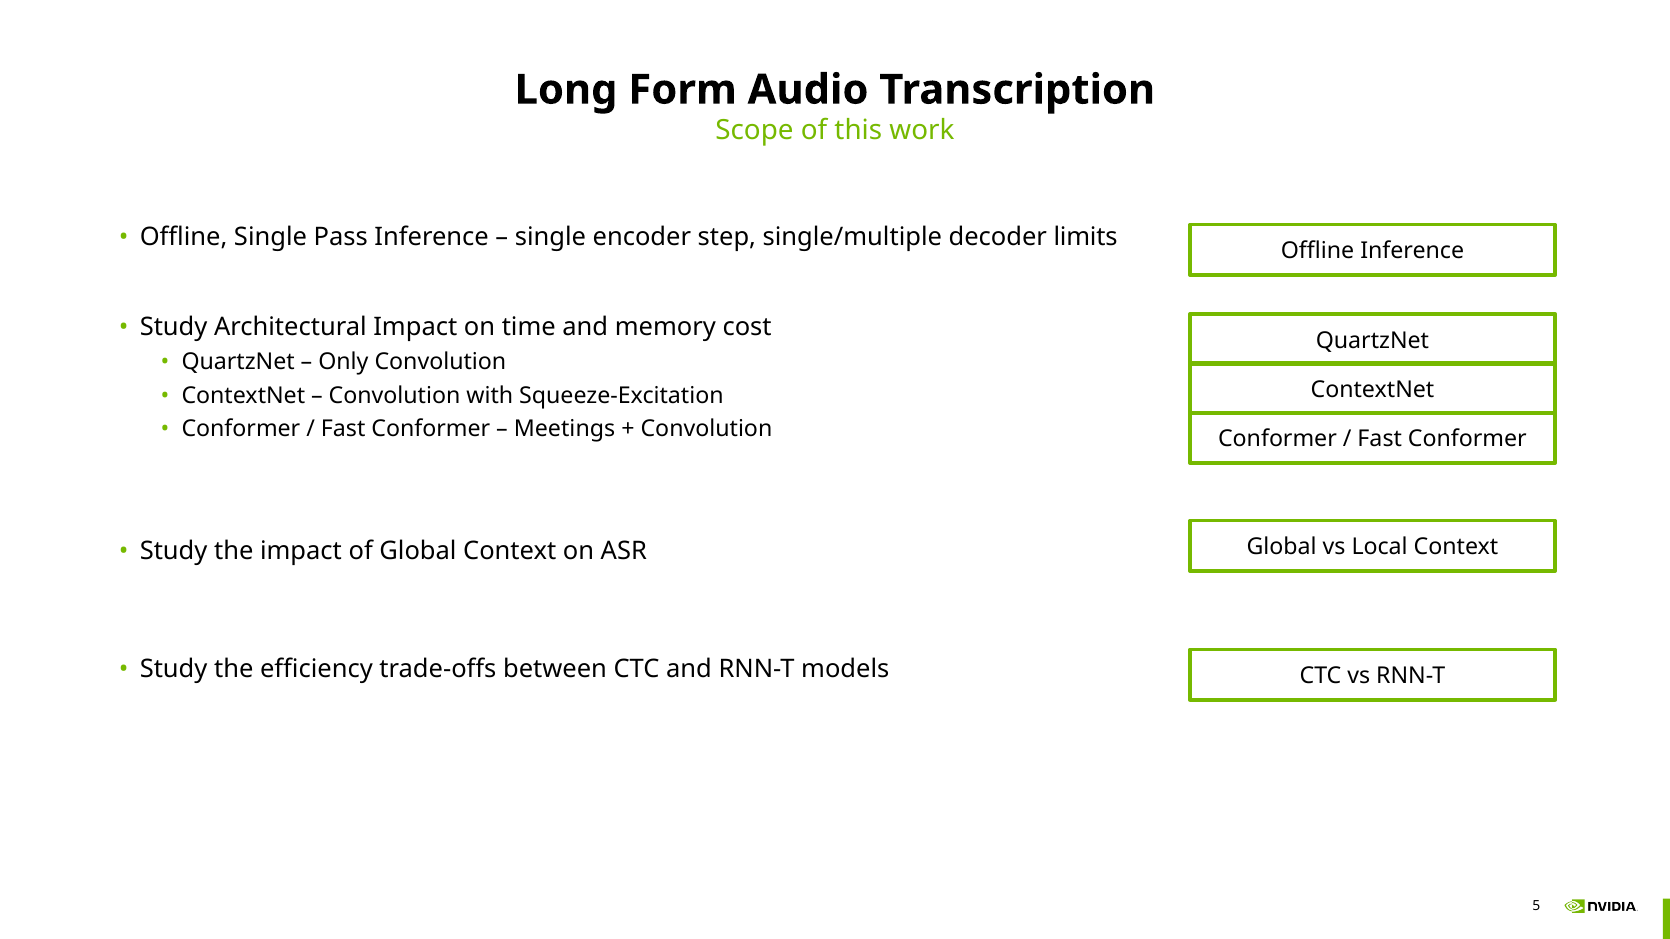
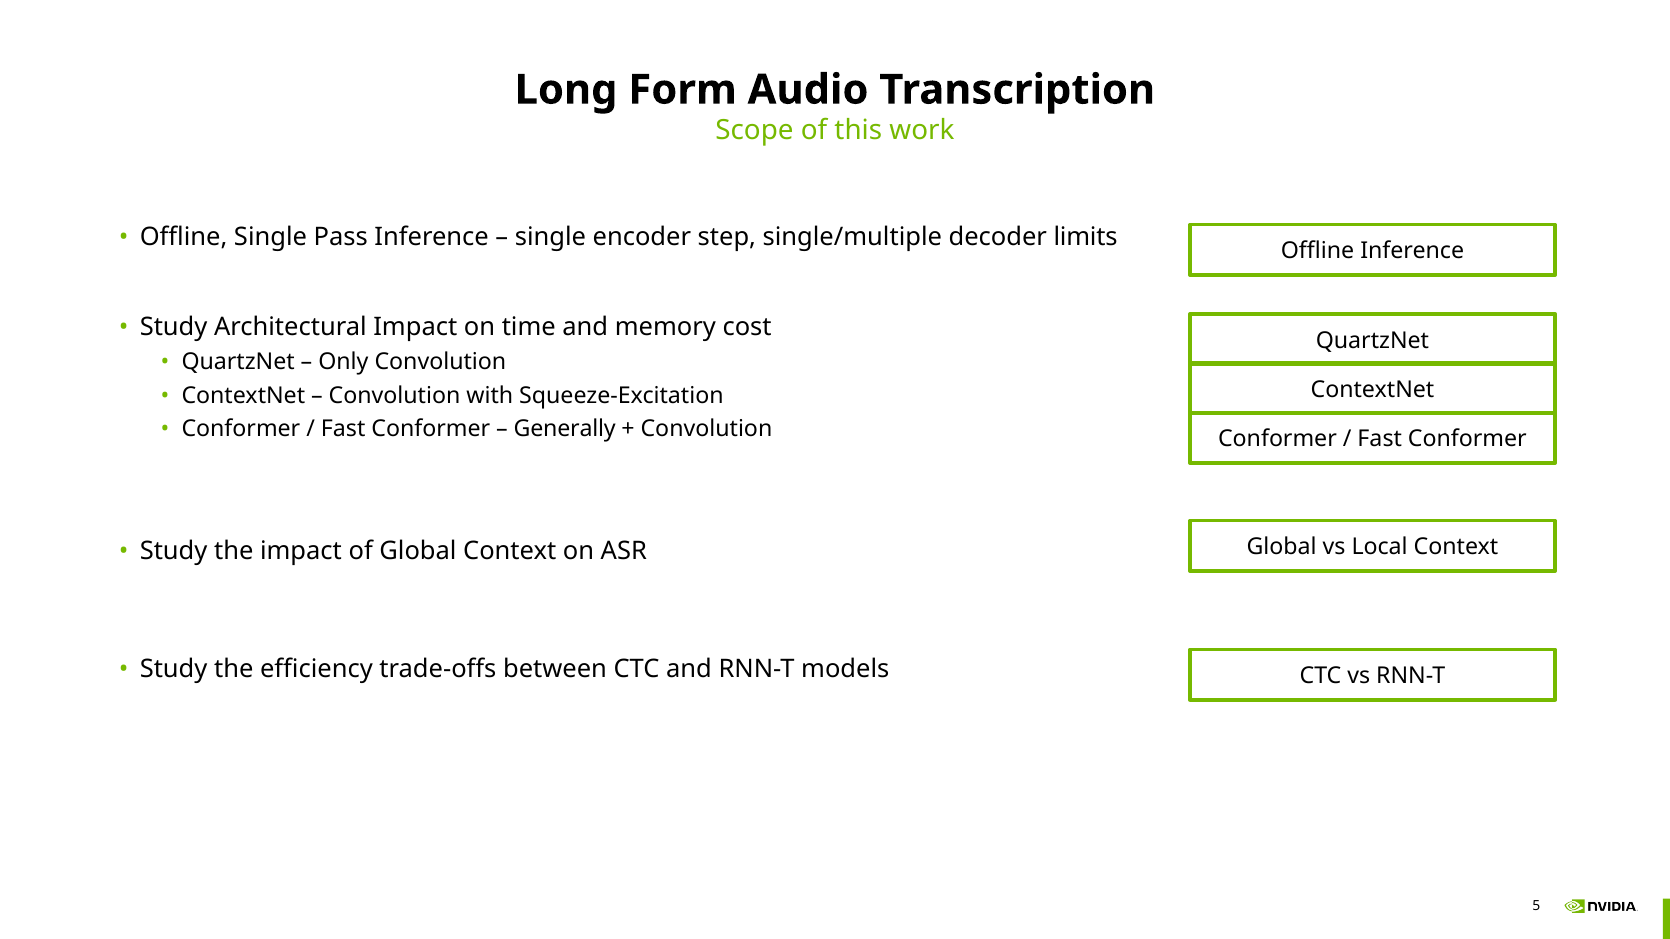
Meetings: Meetings -> Generally
